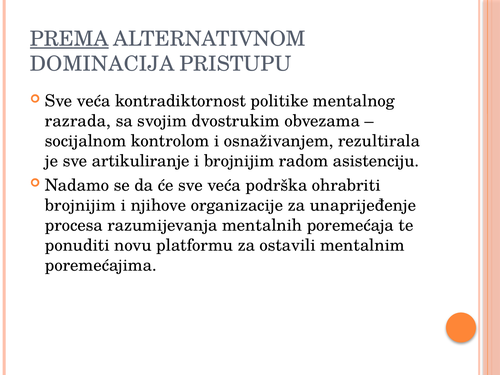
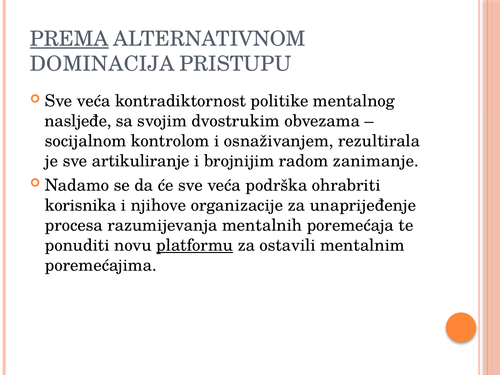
razrada: razrada -> nasljeđe
asistenciju: asistenciju -> zanimanje
brojnijim at (81, 205): brojnijim -> korisnika
platformu underline: none -> present
